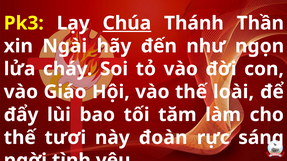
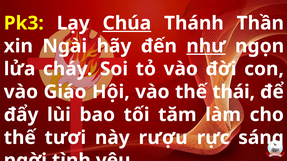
như underline: none -> present
loài: loài -> thái
đoàn: đoàn -> rượu
